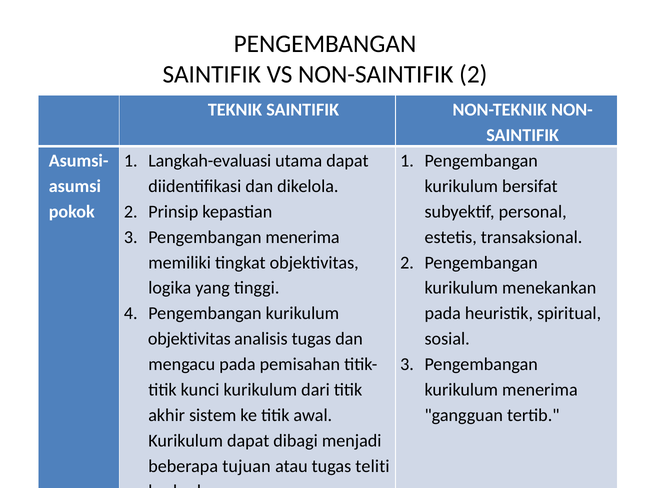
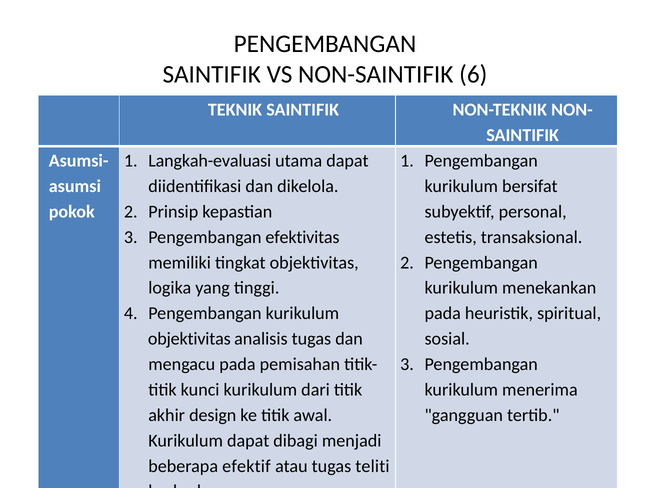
NON-SAINTIFIK 2: 2 -> 6
Pengembangan menerima: menerima -> efektivitas
sistem: sistem -> design
tujuan: tujuan -> efektif
